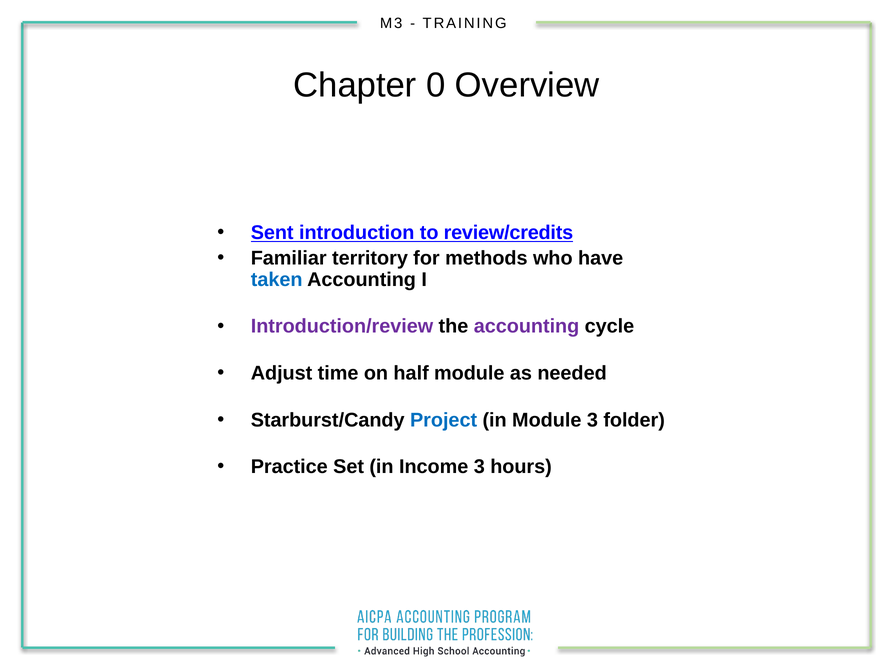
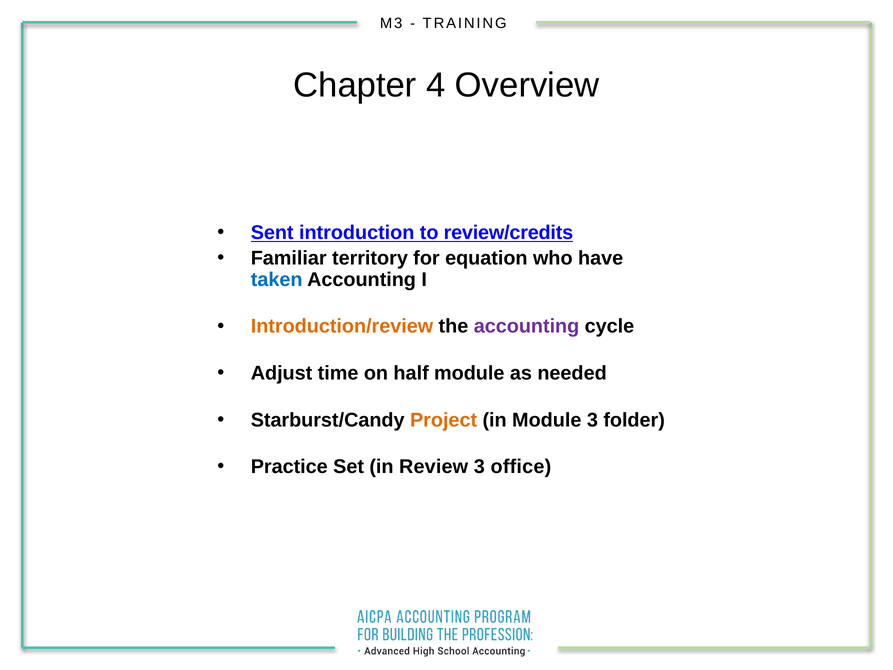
0: 0 -> 4
methods: methods -> equation
Introduction/review colour: purple -> orange
Project colour: blue -> orange
Income: Income -> Review
hours: hours -> office
